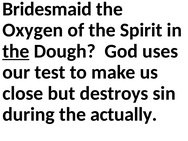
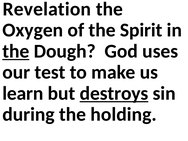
Bridesmaid: Bridesmaid -> Revelation
close: close -> learn
destroys underline: none -> present
actually: actually -> holding
